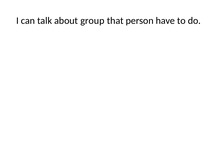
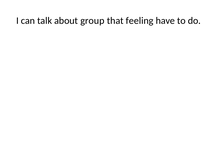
person: person -> feeling
